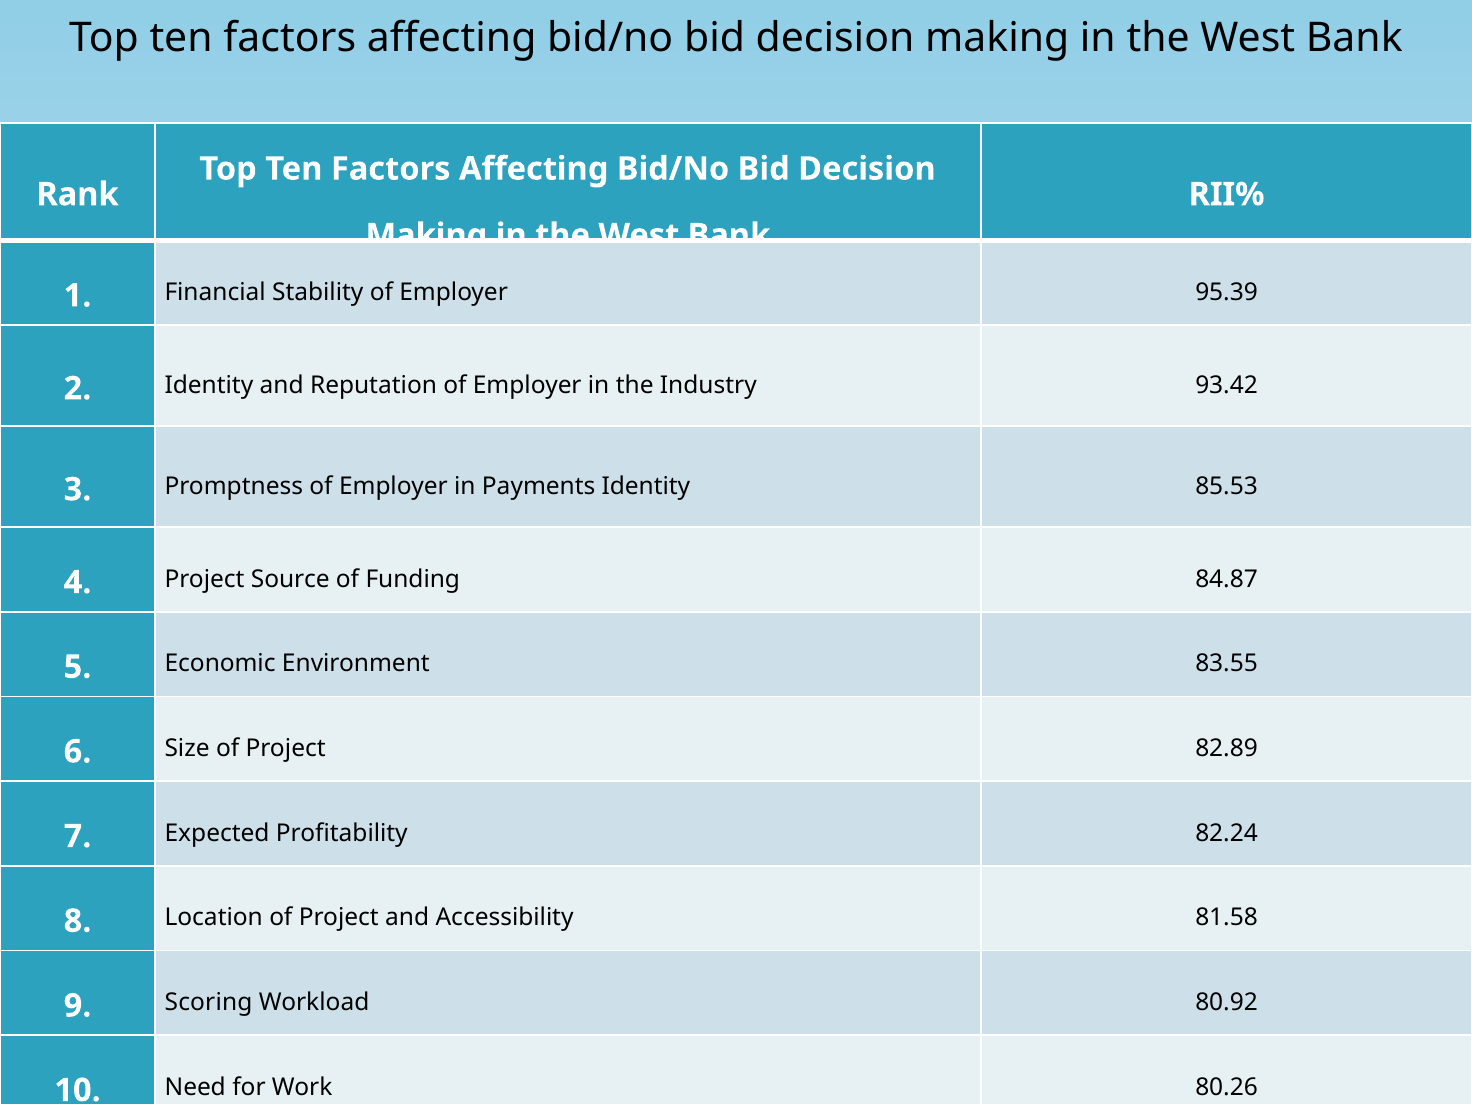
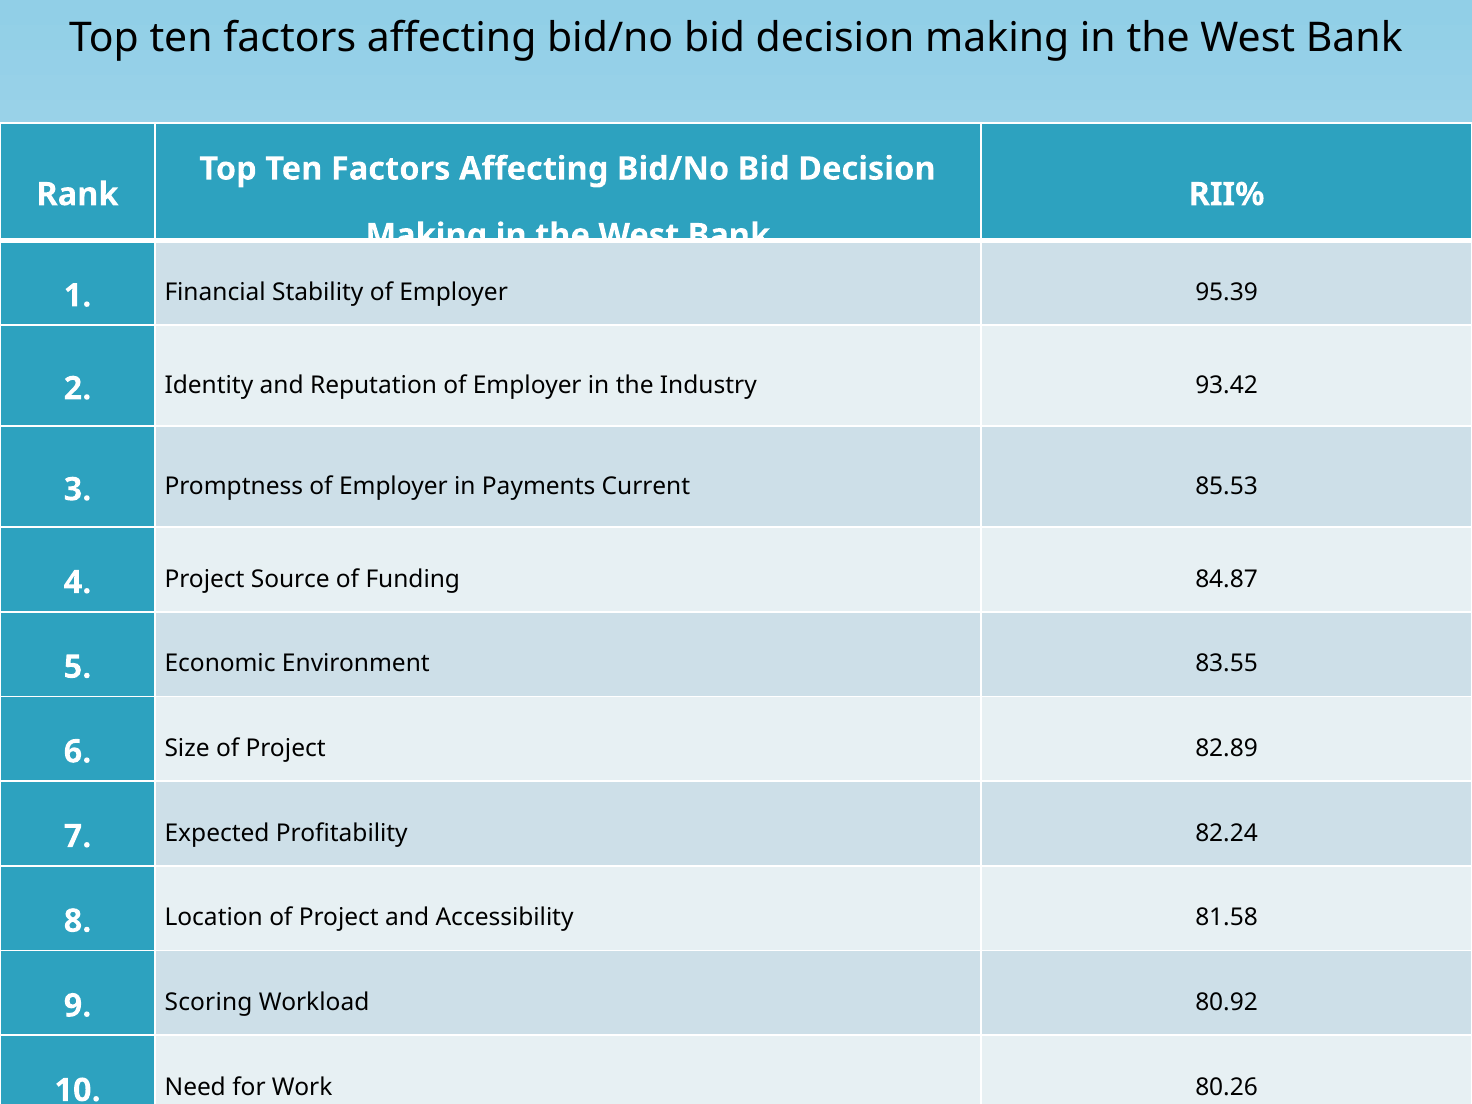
Payments Identity: Identity -> Current
